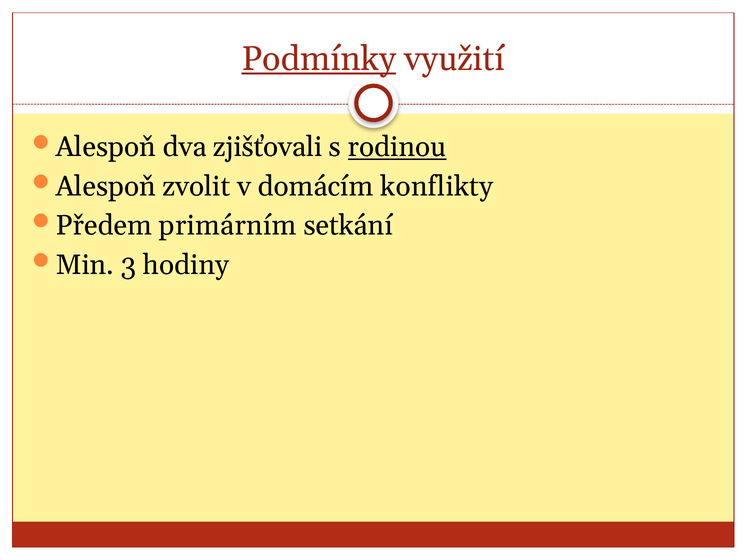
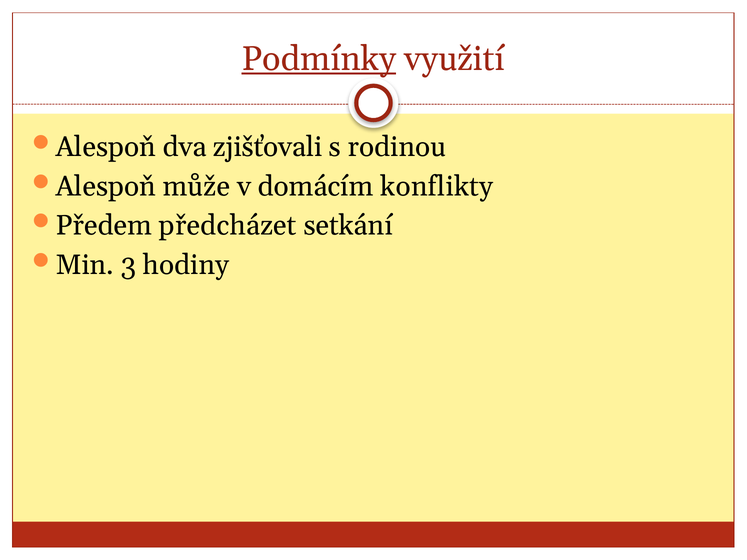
rodinou underline: present -> none
zvolit: zvolit -> může
primárním: primárním -> předcházet
